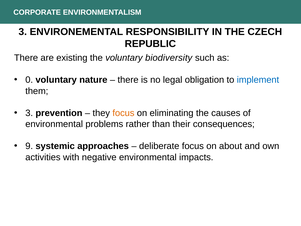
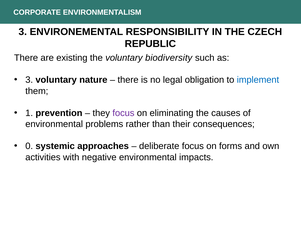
0 at (29, 80): 0 -> 3
3 at (29, 113): 3 -> 1
focus at (123, 113) colour: orange -> purple
9: 9 -> 0
about: about -> forms
